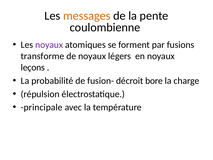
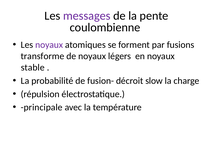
messages colour: orange -> purple
leçons: leçons -> stable
bore: bore -> slow
